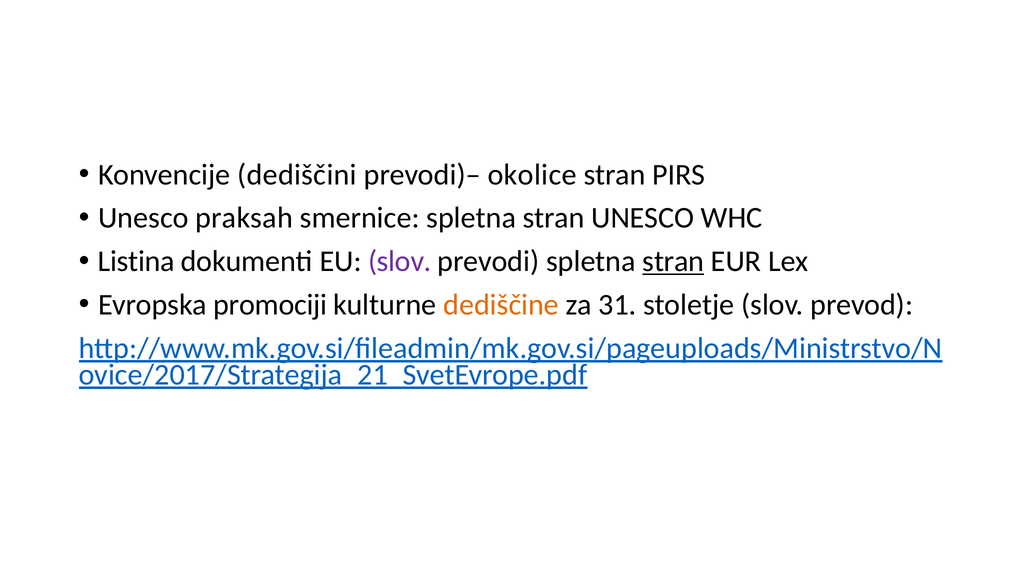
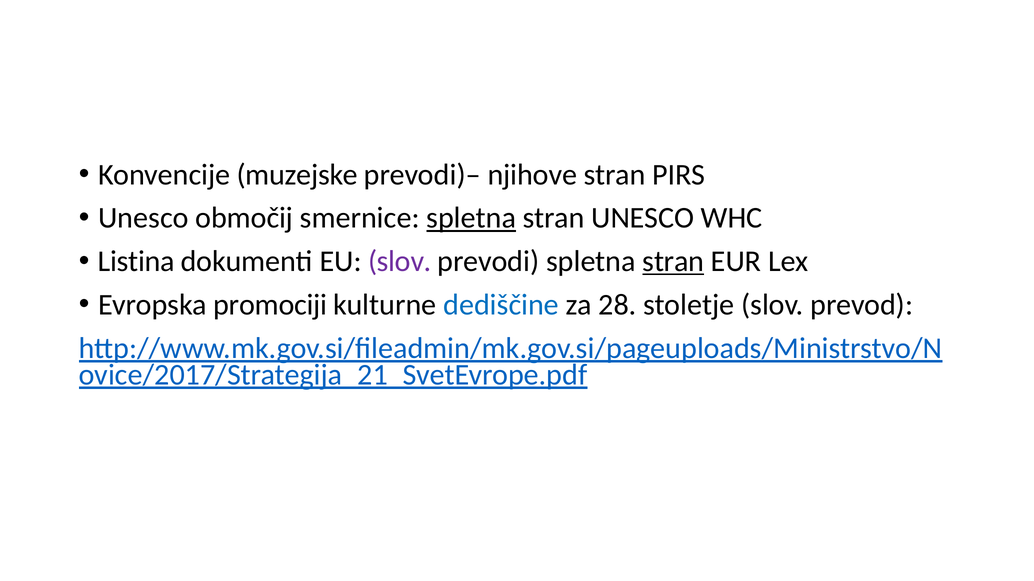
dediščini: dediščini -> muzejske
okolice: okolice -> njihove
praksah: praksah -> območij
spletna at (471, 218) underline: none -> present
dediščine colour: orange -> blue
31: 31 -> 28
